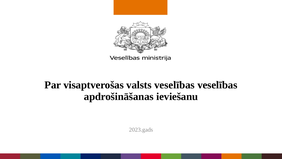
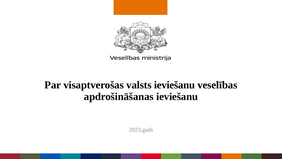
valsts veselības: veselības -> ieviešanu
